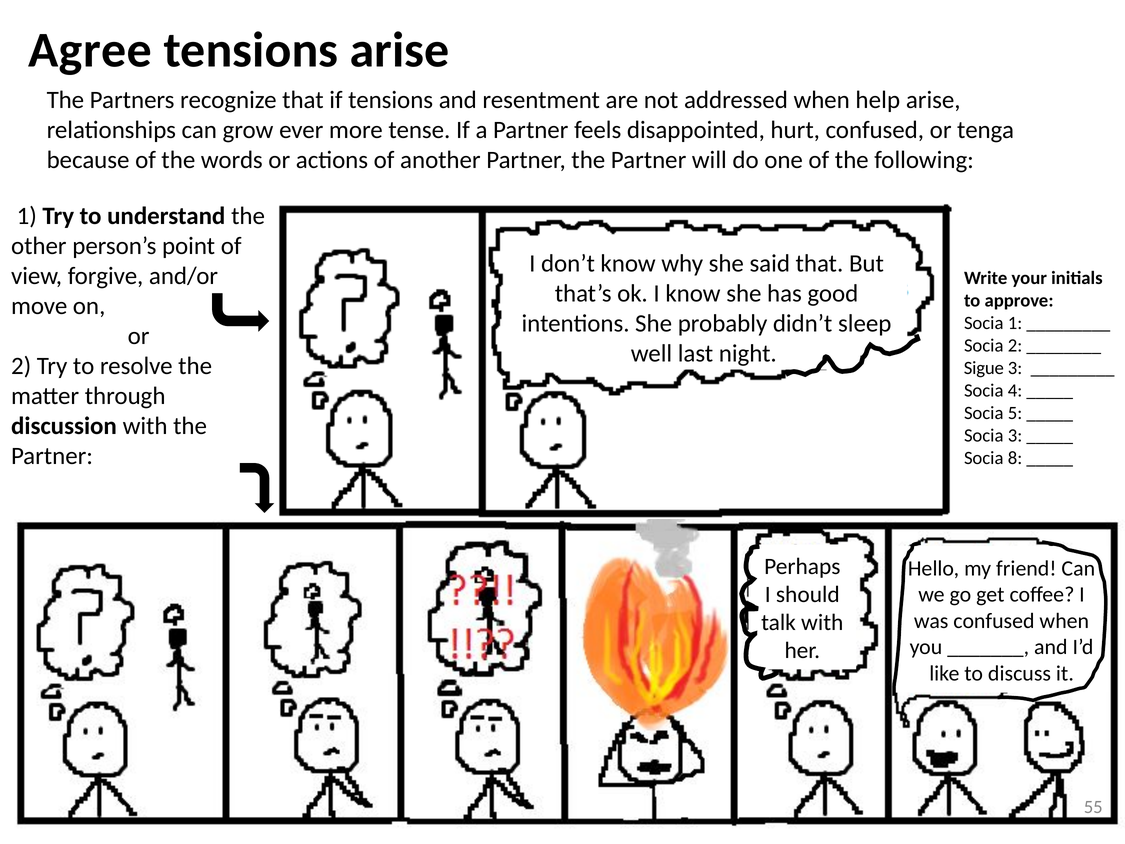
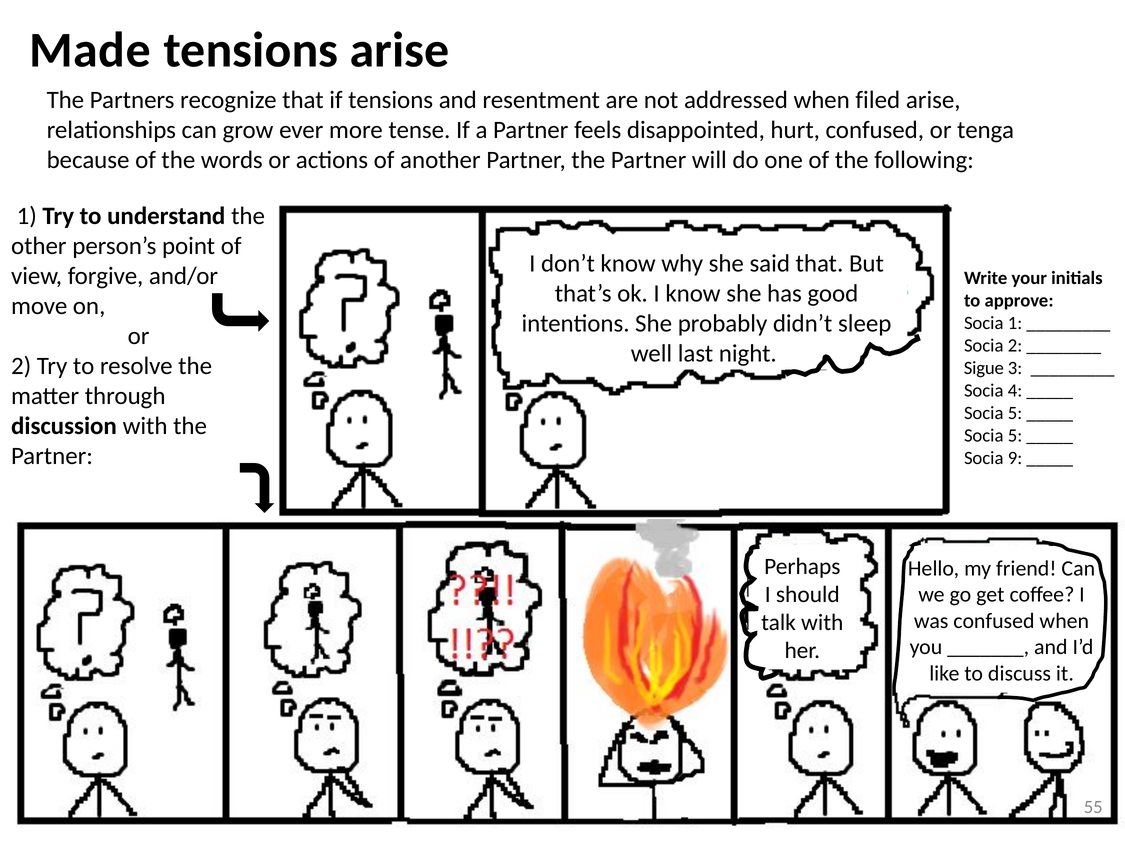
Agree: Agree -> Made
help: help -> filed
3 at (1015, 435): 3 -> 5
8: 8 -> 9
